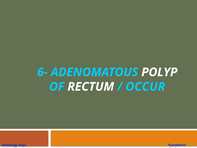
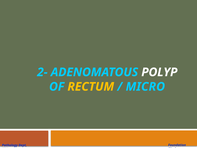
6-: 6- -> 2-
RECTUM colour: white -> yellow
OCCUR: OCCUR -> MICRO
